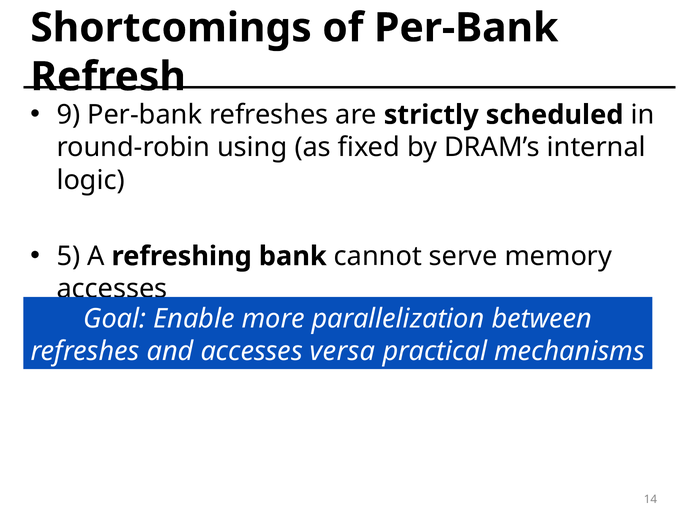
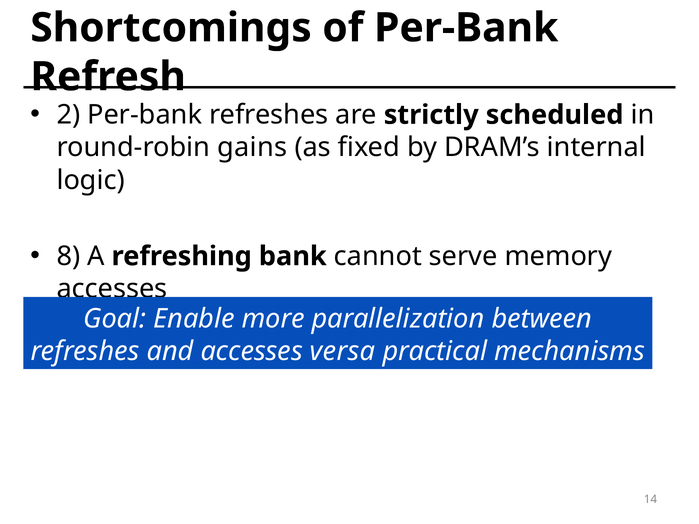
9: 9 -> 2
using: using -> gains
5: 5 -> 8
